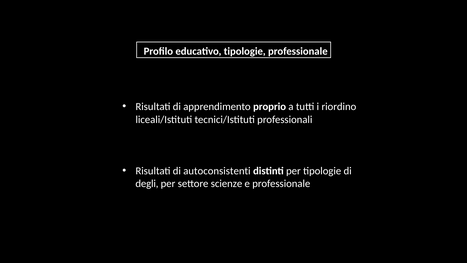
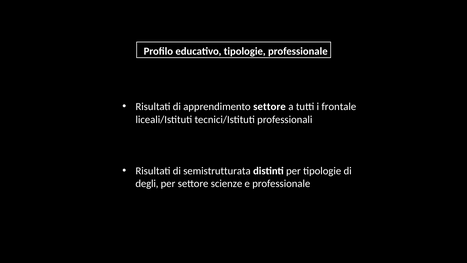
apprendimento proprio: proprio -> settore
riordino: riordino -> frontale
autoconsistenti: autoconsistenti -> semistrutturata
